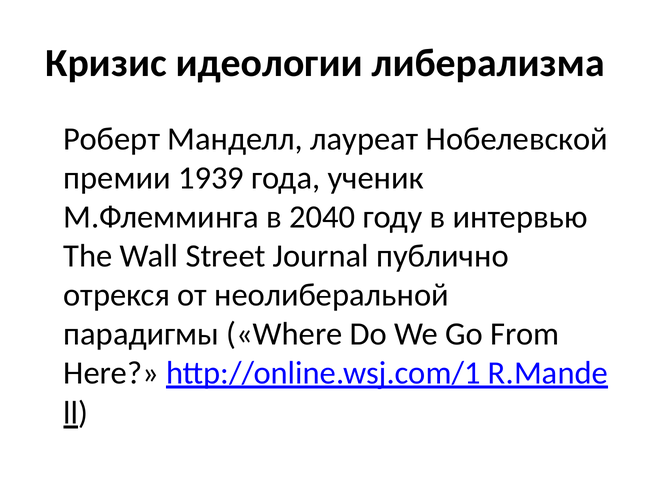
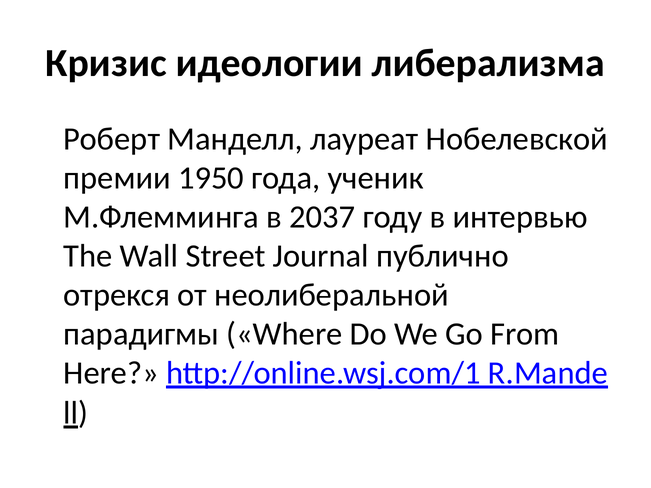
1939: 1939 -> 1950
2040: 2040 -> 2037
